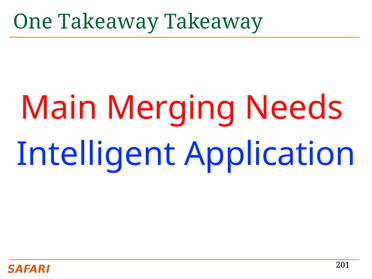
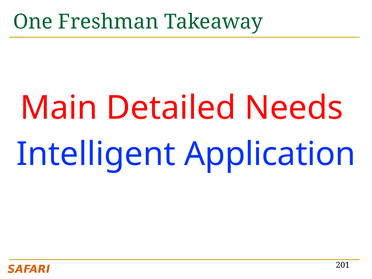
One Takeaway: Takeaway -> Freshman
Merging: Merging -> Detailed
